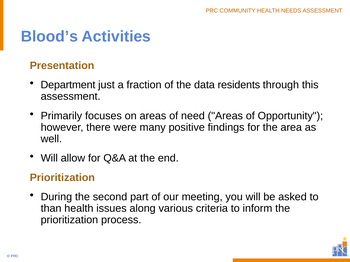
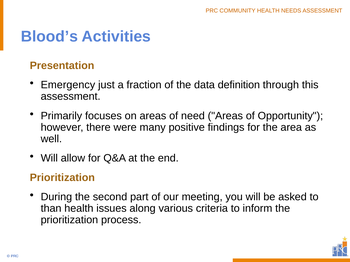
Department: Department -> Emergency
residents: residents -> definition
